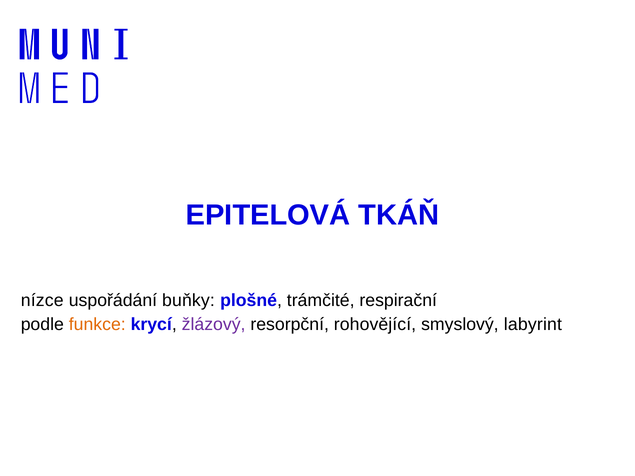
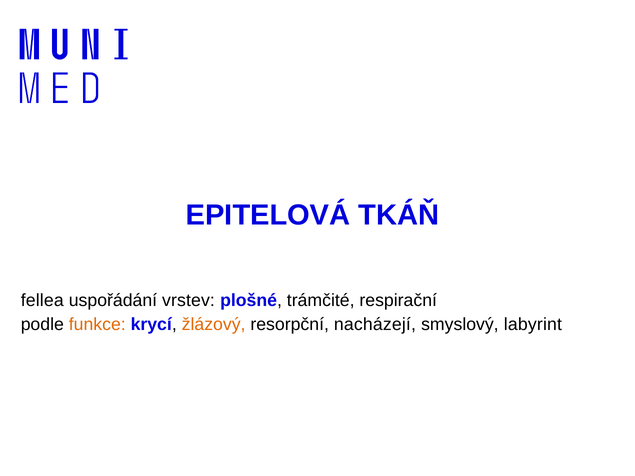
nízce: nízce -> fellea
buňky: buňky -> vrstev
žlázový colour: purple -> orange
rohovějící: rohovějící -> nacházejí
